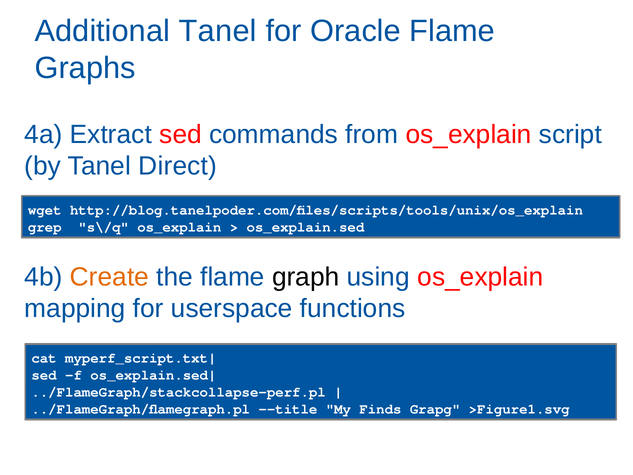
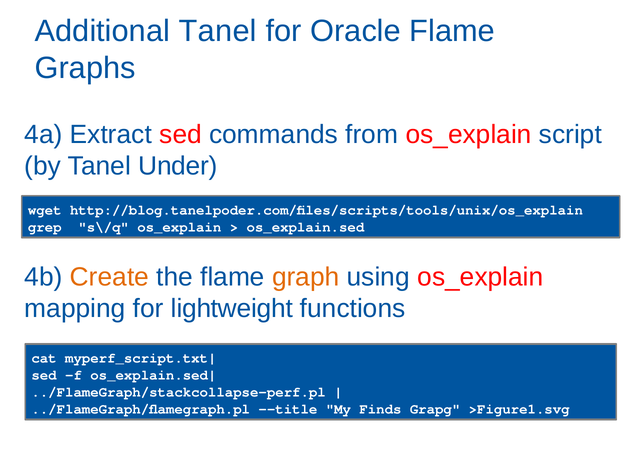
Direct: Direct -> Under
graph colour: black -> orange
userspace: userspace -> lightweight
